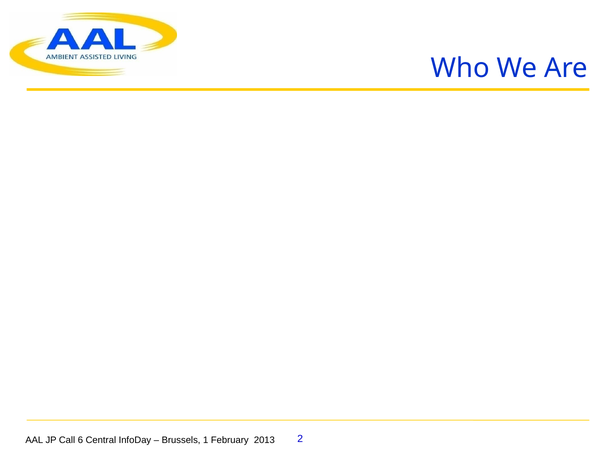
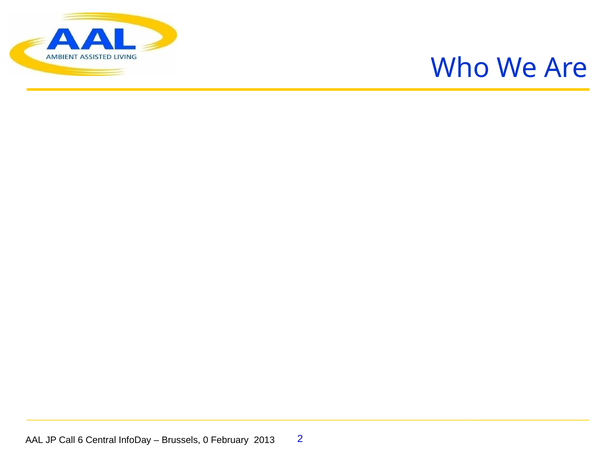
1: 1 -> 0
